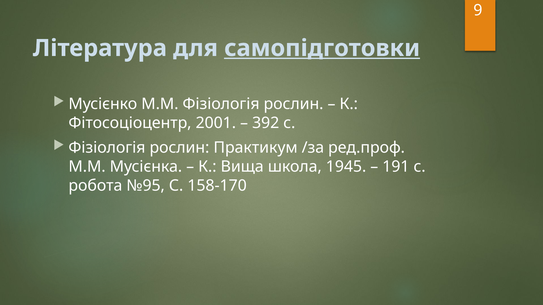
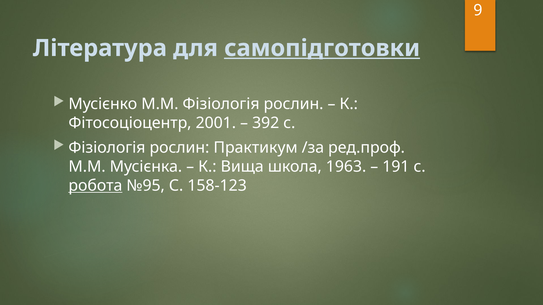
1945: 1945 -> 1963
робота underline: none -> present
158-170: 158-170 -> 158-123
